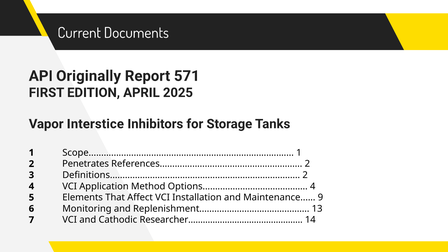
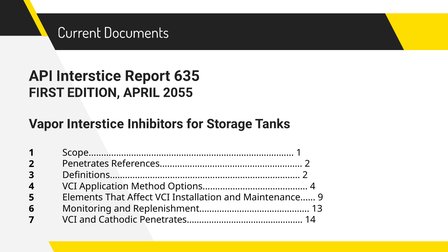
API Originally: Originally -> Interstice
571: 571 -> 635
2025: 2025 -> 2055
Cathodic Researcher: Researcher -> Penetrates
